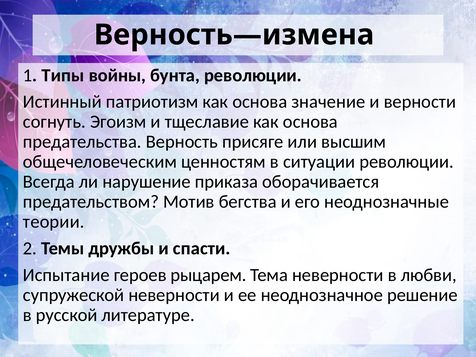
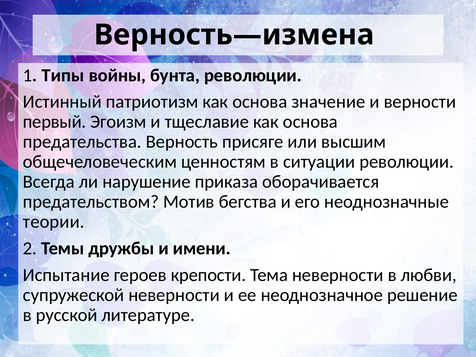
согнуть: согнуть -> первый
спасти: спасти -> имени
рыцарем: рыцарем -> крепости
